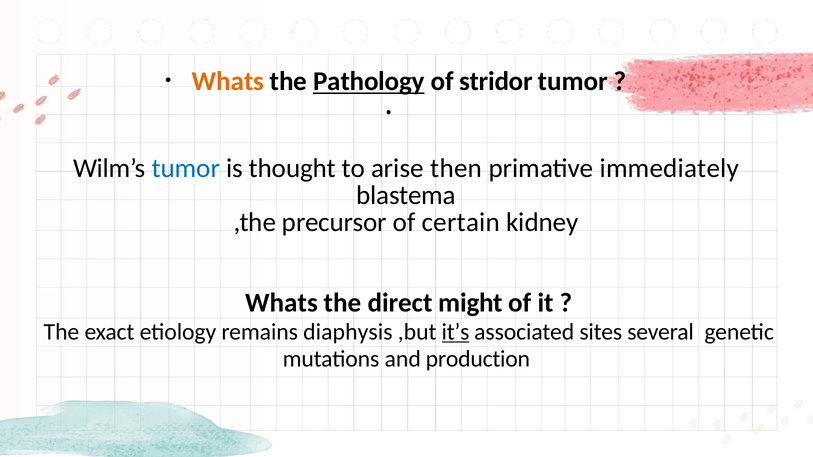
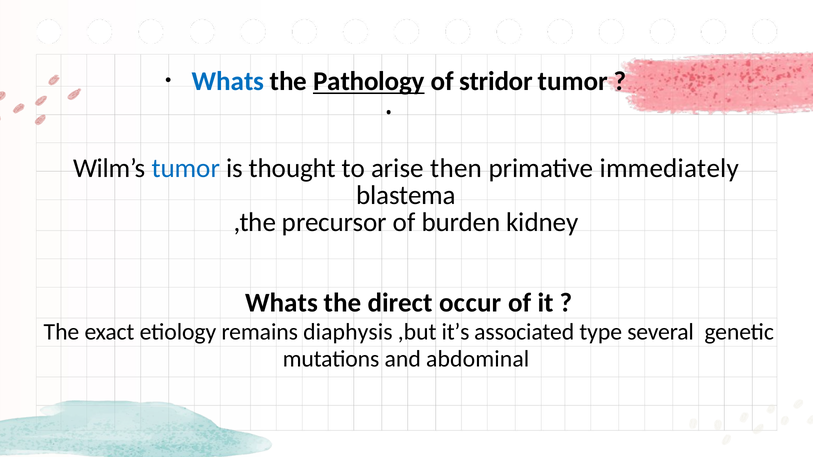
Whats at (228, 82) colour: orange -> blue
certain: certain -> burden
might: might -> occur
it’s underline: present -> none
sites: sites -> type
production: production -> abdominal
